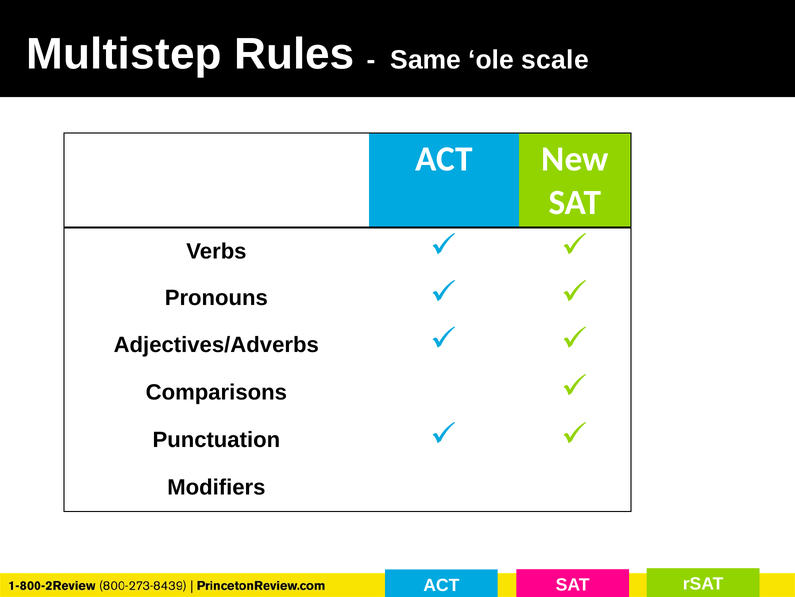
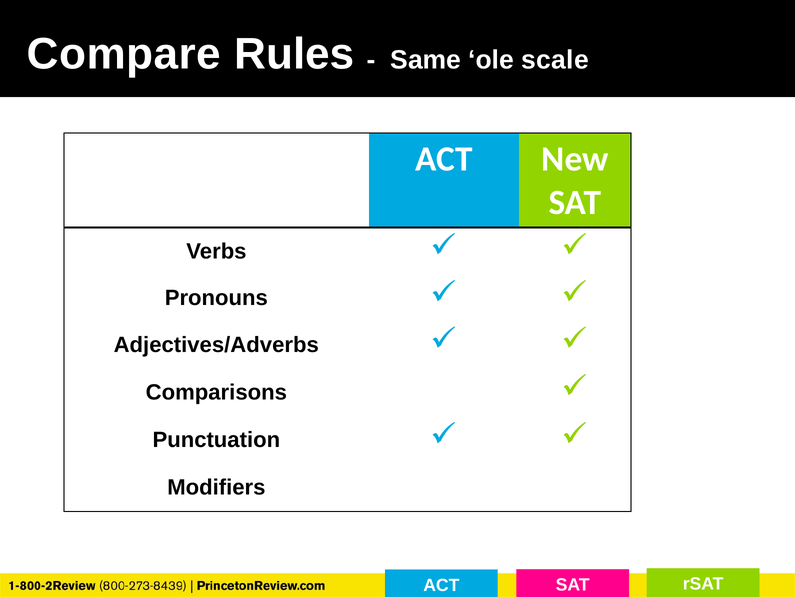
Multistep: Multistep -> Compare
